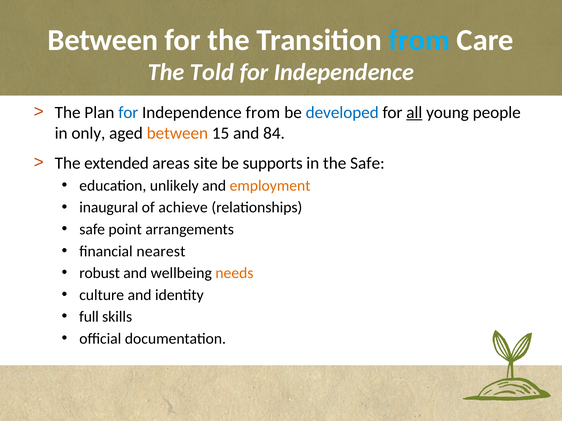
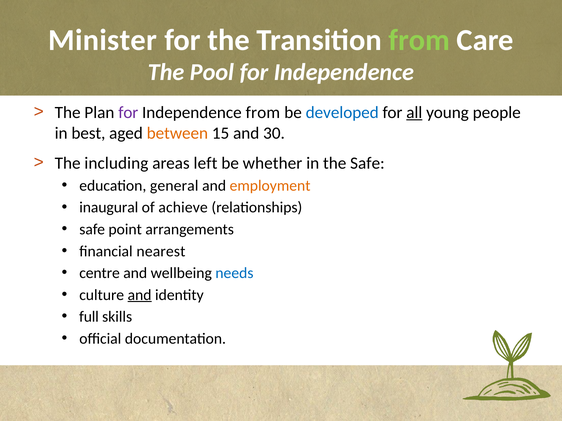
Between at (103, 40): Between -> Minister
from at (419, 40) colour: light blue -> light green
Told: Told -> Pool
for at (128, 113) colour: blue -> purple
only: only -> best
84: 84 -> 30
extended: extended -> including
site: site -> left
supports: supports -> whether
unlikely: unlikely -> general
robust: robust -> centre
needs colour: orange -> blue
and at (140, 295) underline: none -> present
